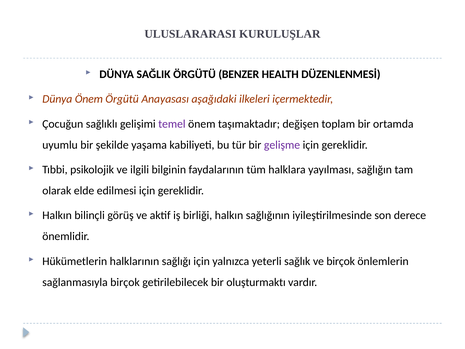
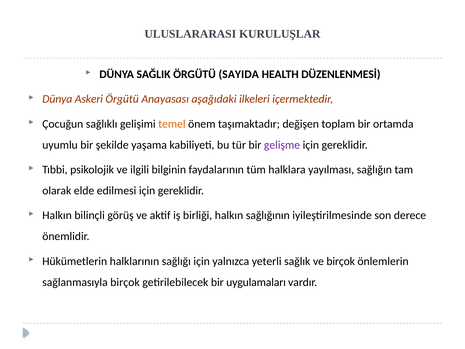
BENZER: BENZER -> SAYIDA
Dünya Önem: Önem -> Askeri
temel colour: purple -> orange
oluşturmaktı: oluşturmaktı -> uygulamaları
